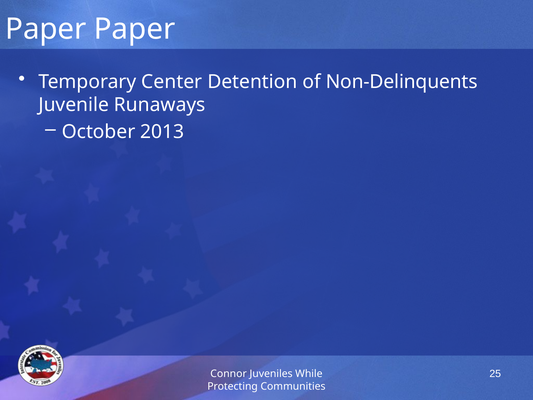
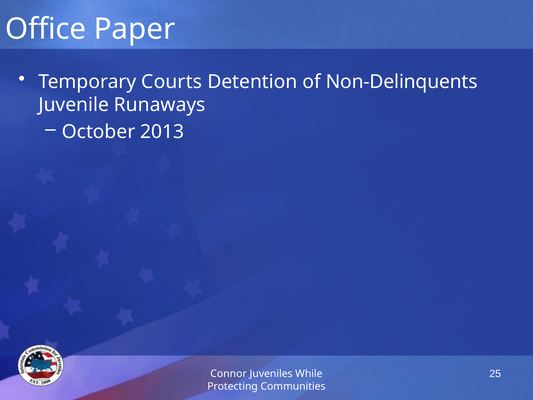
Paper at (46, 29): Paper -> Office
Center: Center -> Courts
